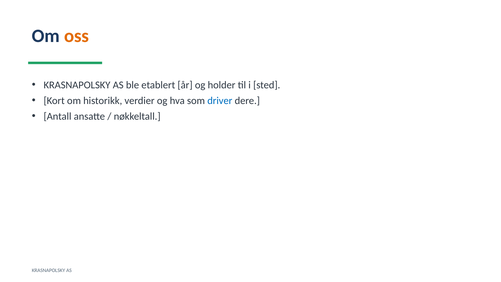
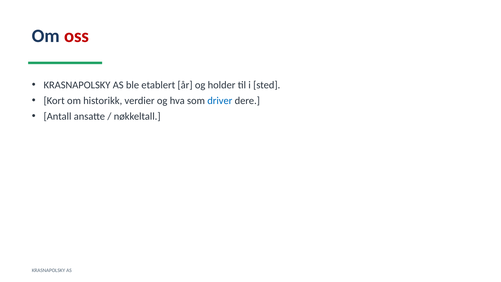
oss colour: orange -> red
